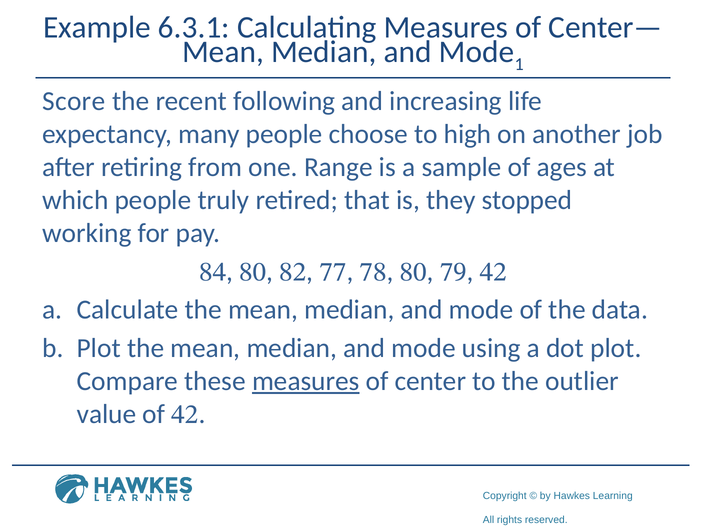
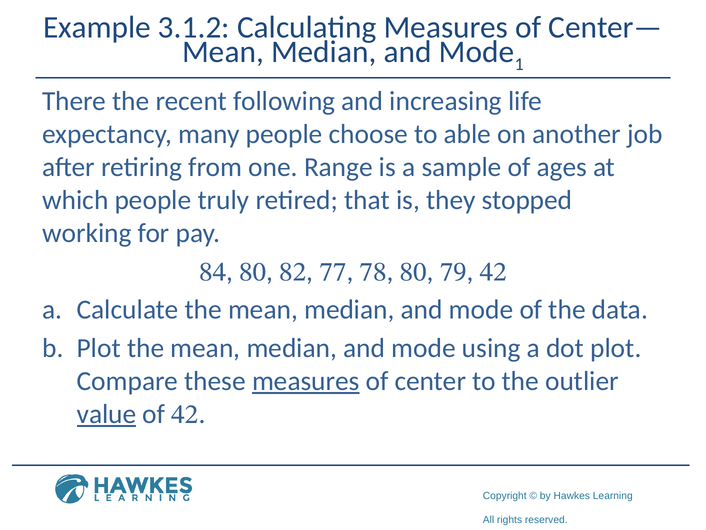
6.3.1: 6.3.1 -> 3.1.2
Score: Score -> There
high: high -> able
value underline: none -> present
